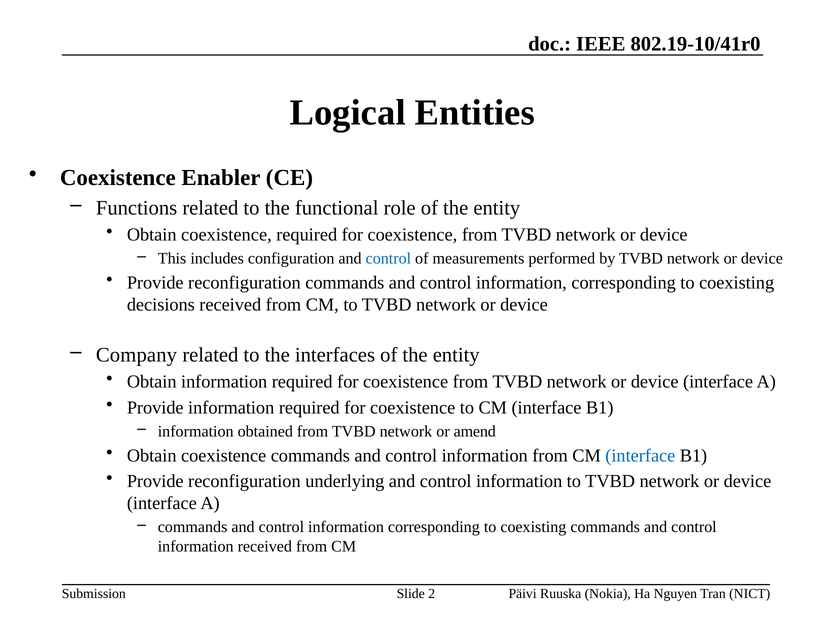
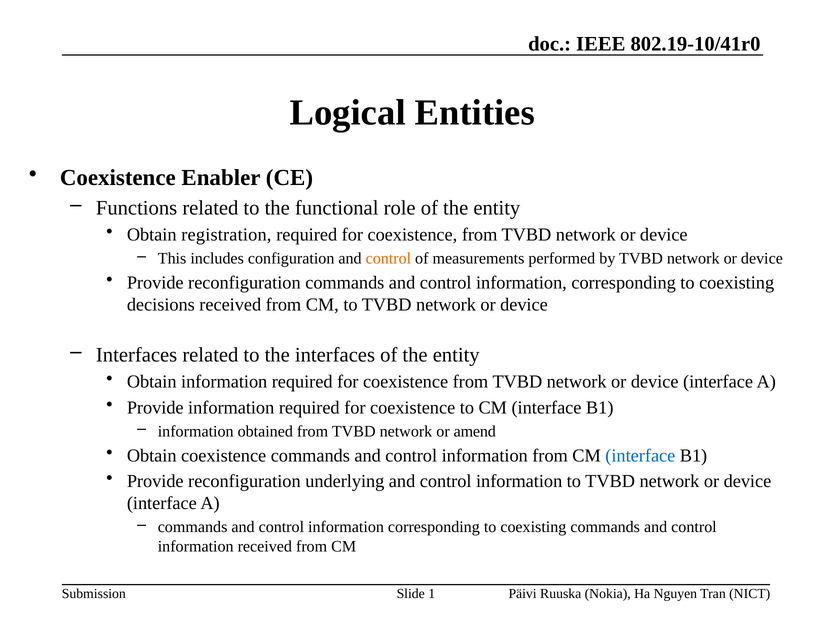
coexistence at (226, 235): coexistence -> registration
control at (388, 258) colour: blue -> orange
Company at (137, 355): Company -> Interfaces
2: 2 -> 1
